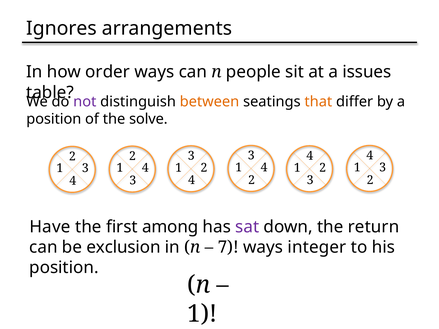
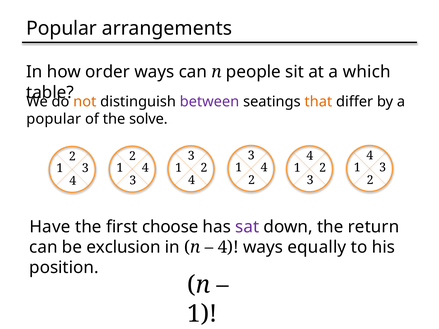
Ignores at (62, 28): Ignores -> Popular
issues: issues -> which
not colour: purple -> orange
between colour: orange -> purple
position at (54, 119): position -> popular
among: among -> choose
7 at (228, 247): 7 -> 4
integer: integer -> equally
